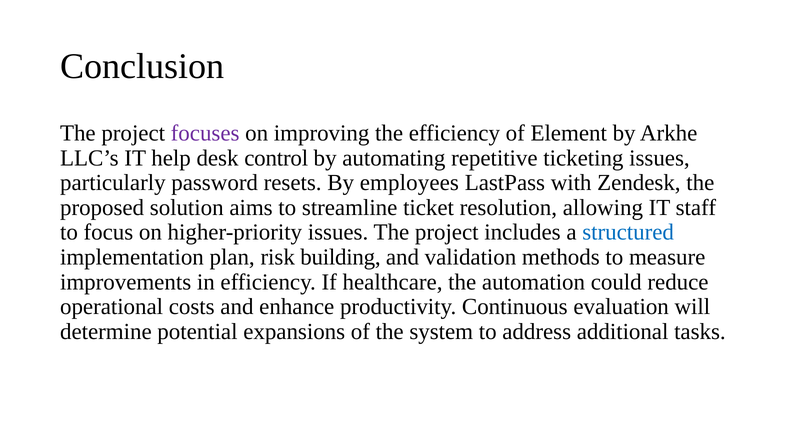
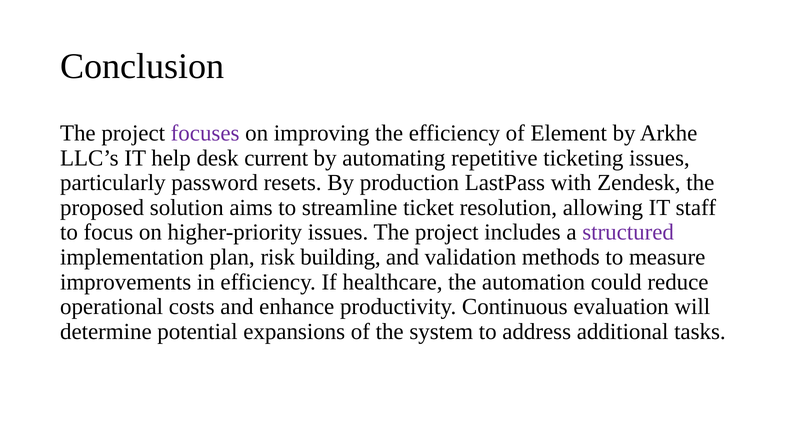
control: control -> current
employees: employees -> production
structured colour: blue -> purple
